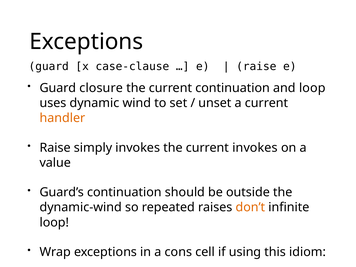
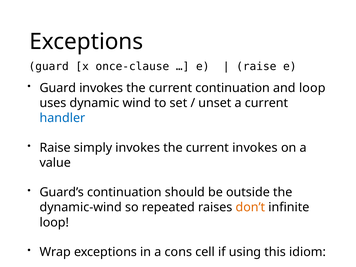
case-clause: case-clause -> once-clause
Guard closure: closure -> invokes
handler colour: orange -> blue
